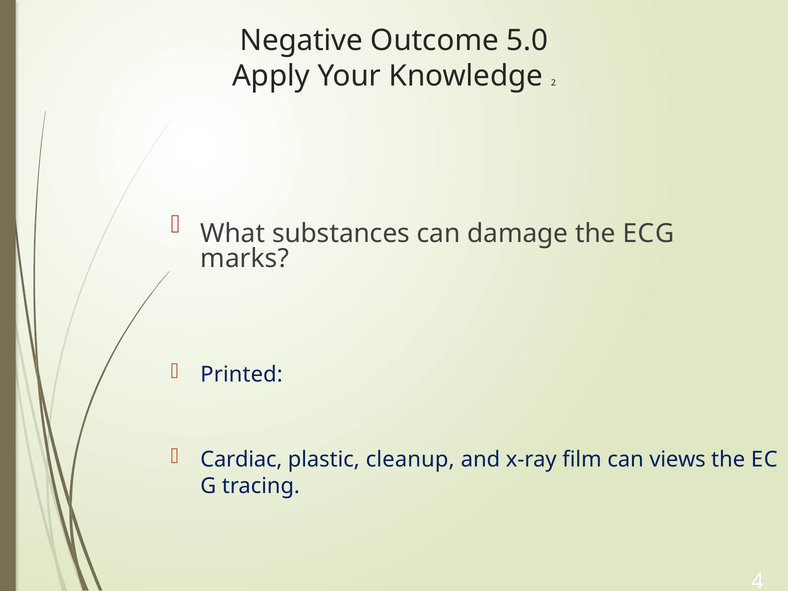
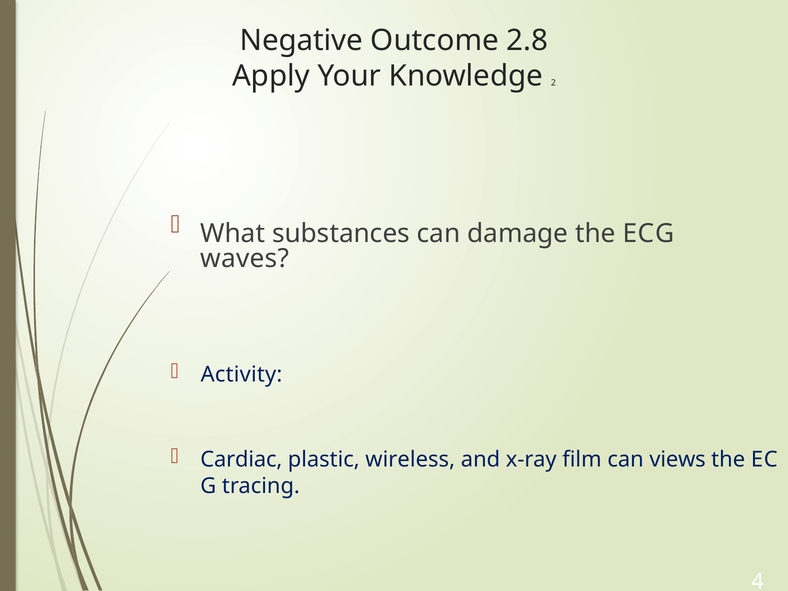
5.0: 5.0 -> 2.8
marks: marks -> waves
Printed: Printed -> Activity
cleanup: cleanup -> wireless
